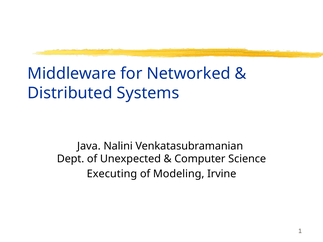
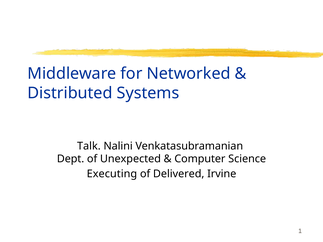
Java: Java -> Talk
Modeling: Modeling -> Delivered
